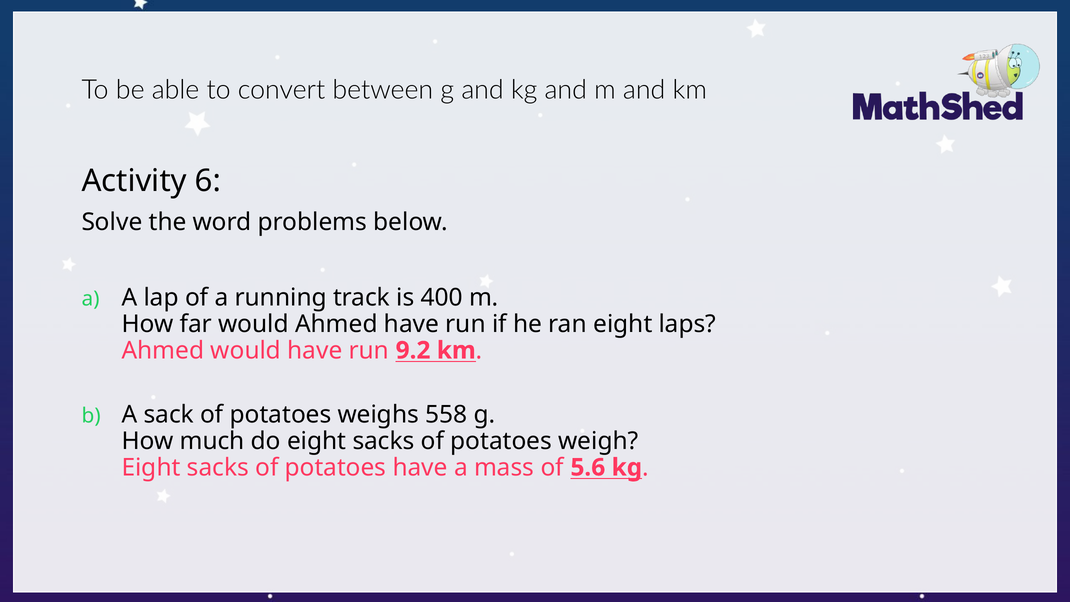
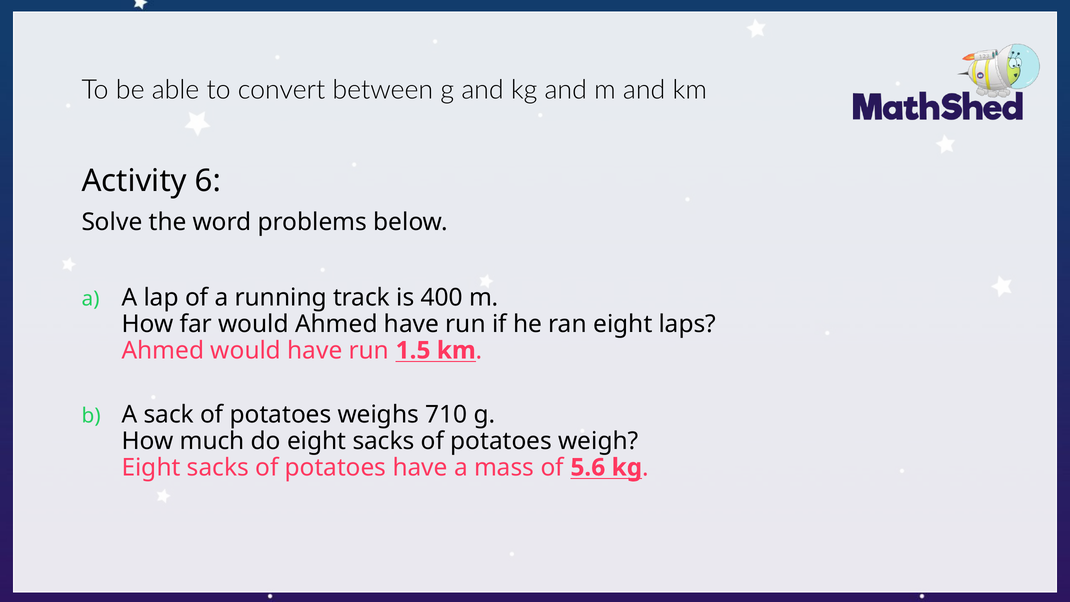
9.2: 9.2 -> 1.5
558: 558 -> 710
